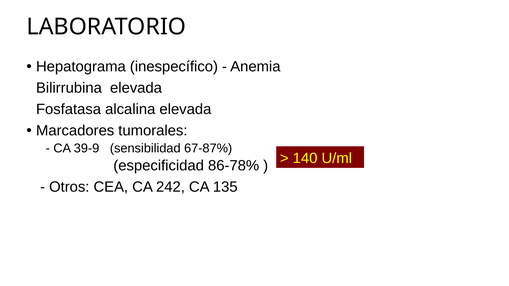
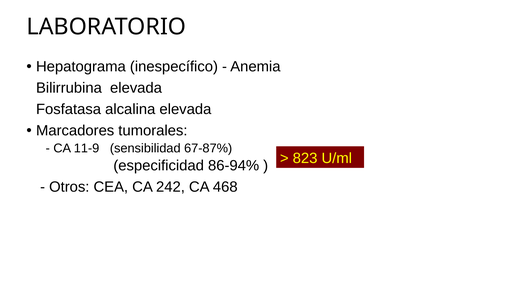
39-9: 39-9 -> 11-9
140: 140 -> 823
86-78%: 86-78% -> 86-94%
135: 135 -> 468
